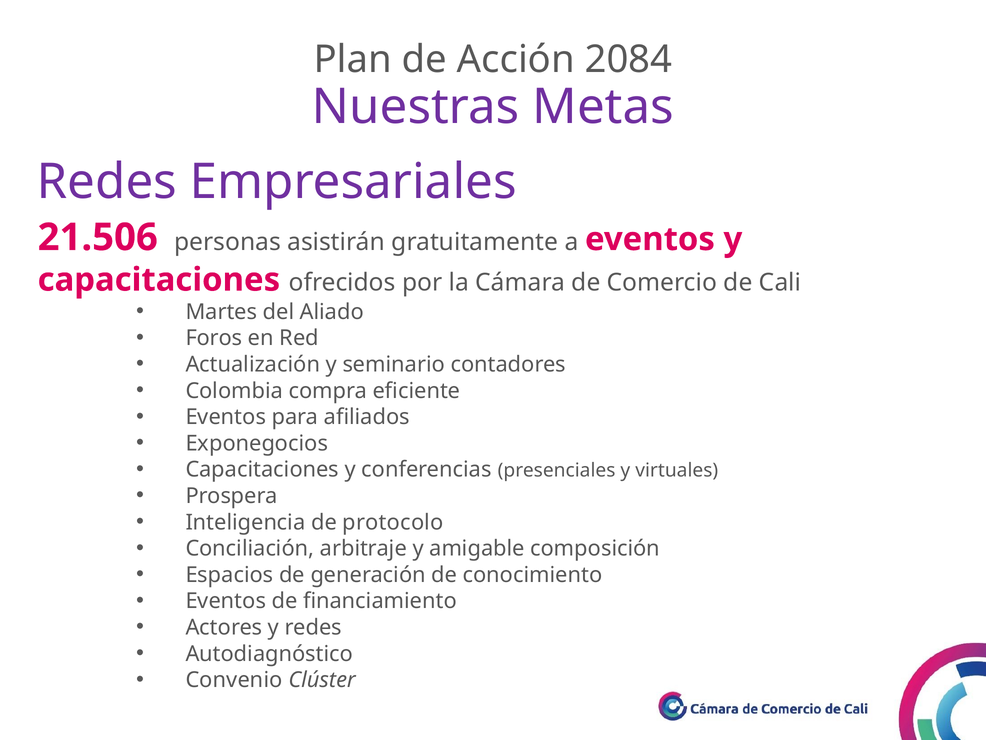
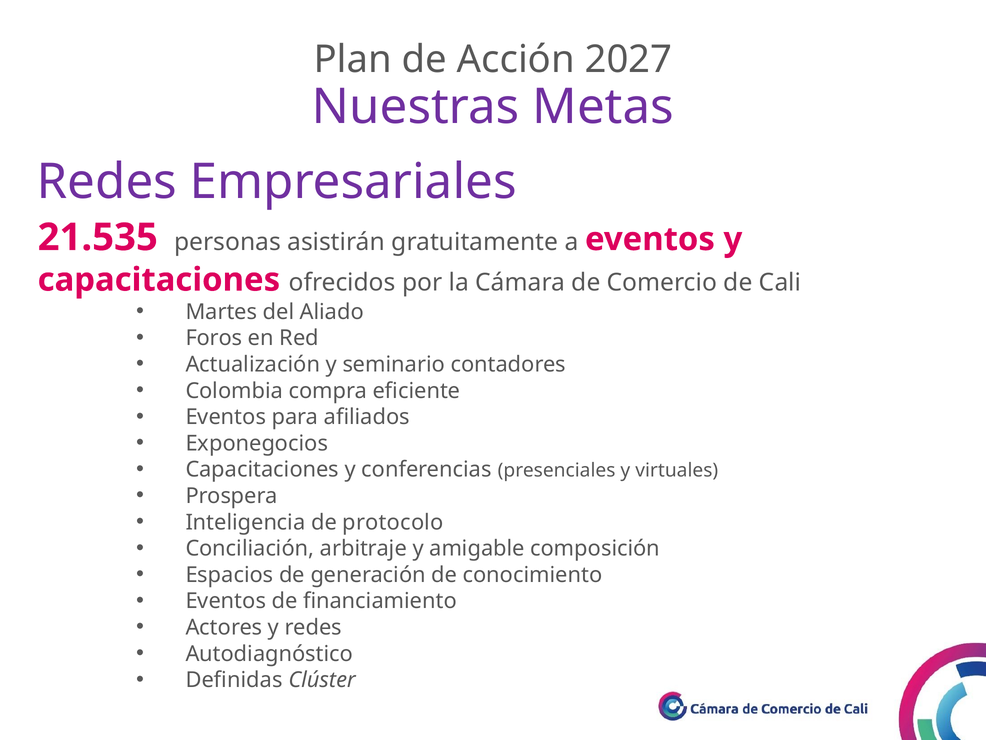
2084: 2084 -> 2027
21.506: 21.506 -> 21.535
Convenio: Convenio -> Definidas
